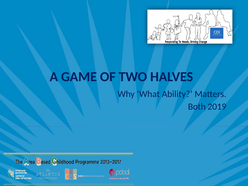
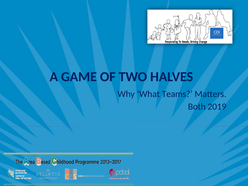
Ability: Ability -> Teams
